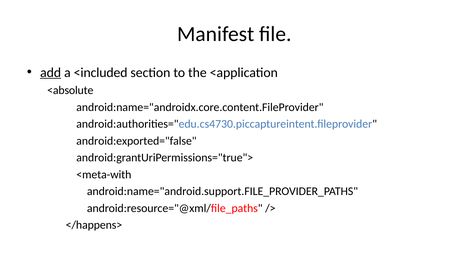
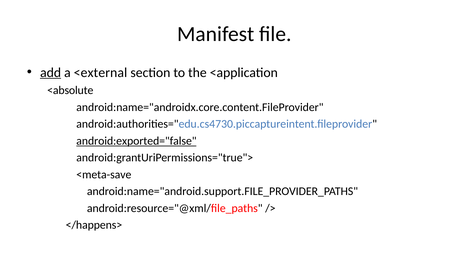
<included: <included -> <external
android:exported="false underline: none -> present
<meta-with: <meta-with -> <meta-save
